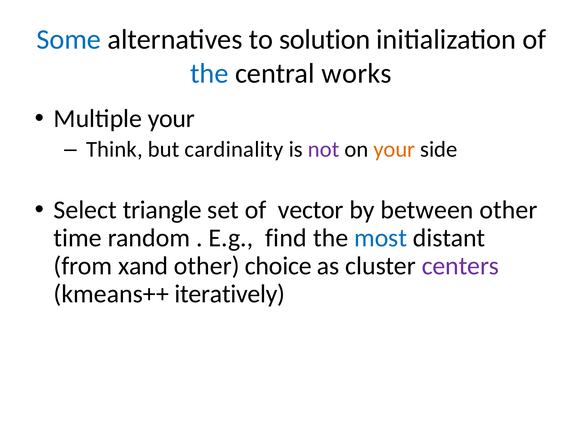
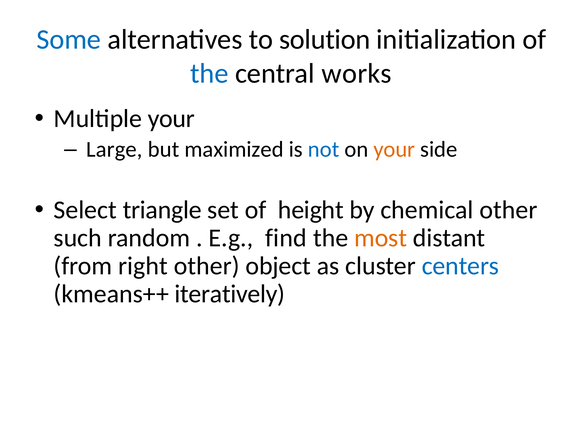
Think: Think -> Large
cardinality: cardinality -> maximized
not colour: purple -> blue
vector: vector -> height
between: between -> chemical
time: time -> such
most colour: blue -> orange
xand: xand -> right
choice: choice -> object
centers colour: purple -> blue
